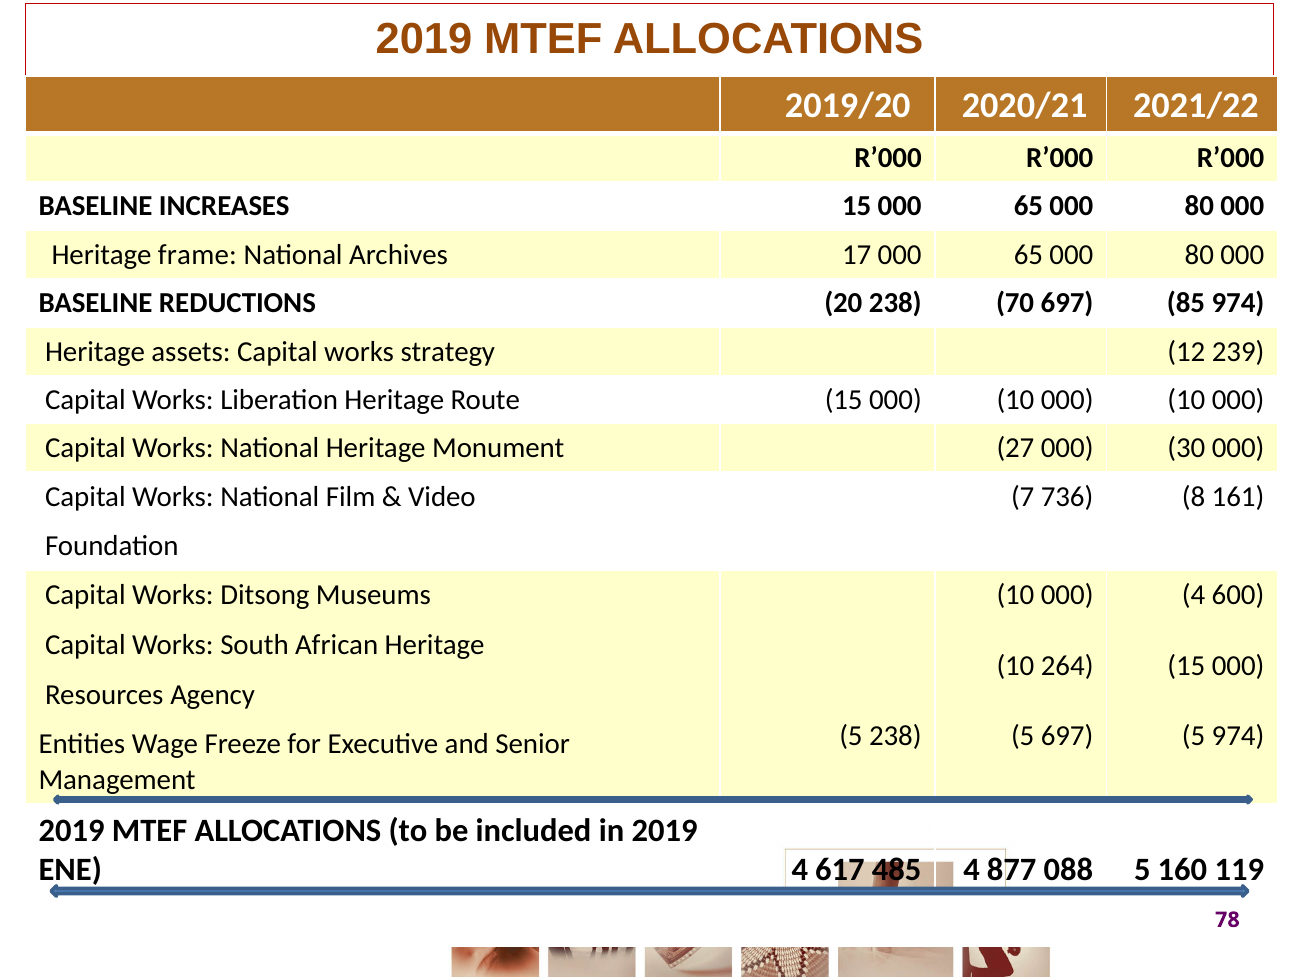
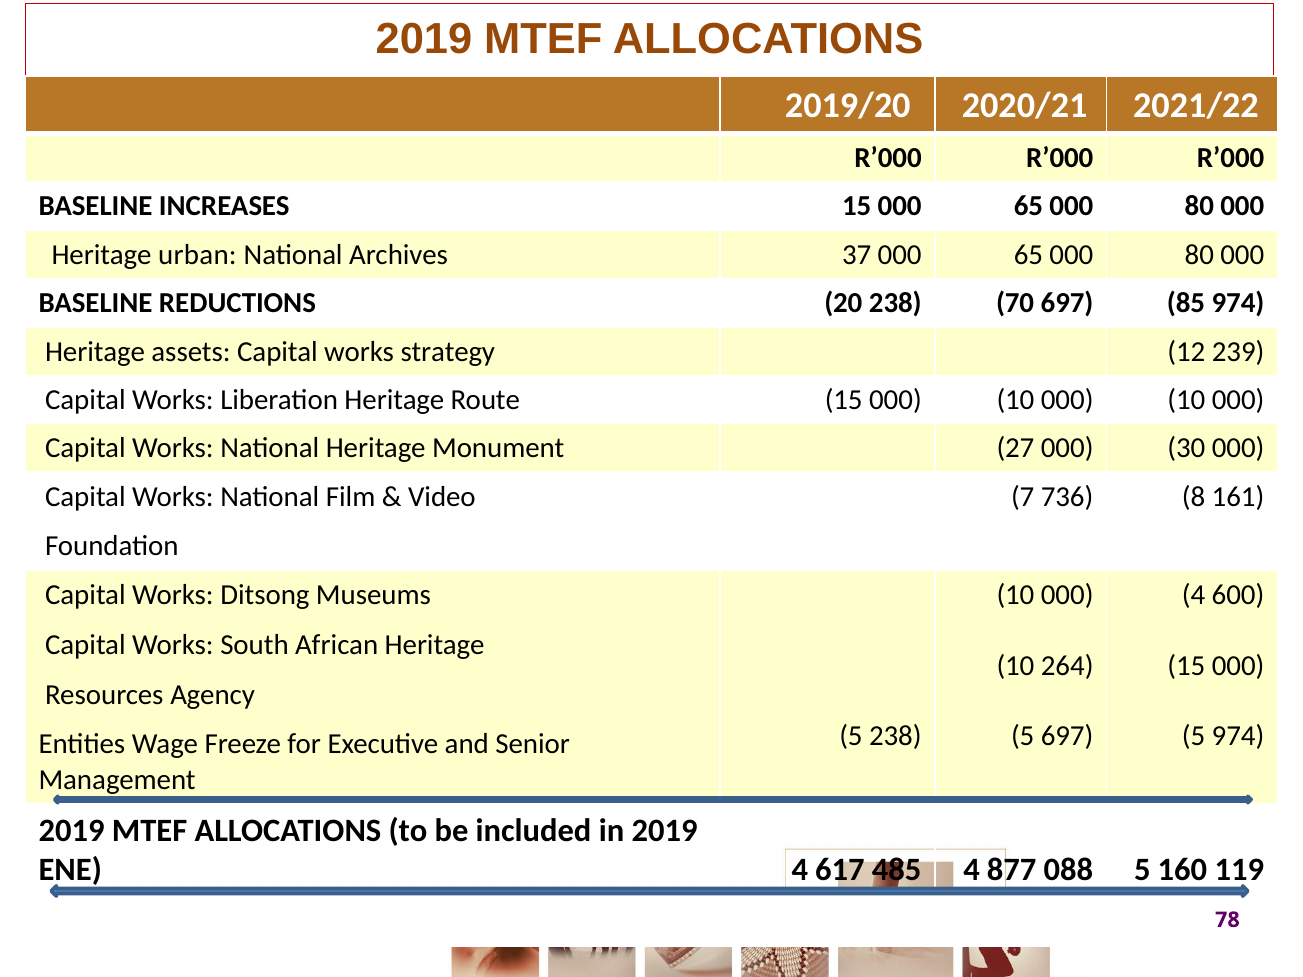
frame: frame -> urban
17: 17 -> 37
